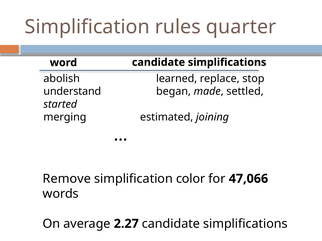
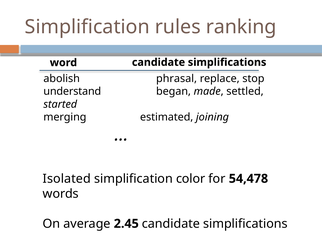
quarter: quarter -> ranking
learned: learned -> phrasal
Remove: Remove -> Isolated
47,066: 47,066 -> 54,478
2.27: 2.27 -> 2.45
